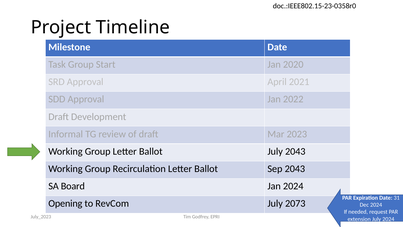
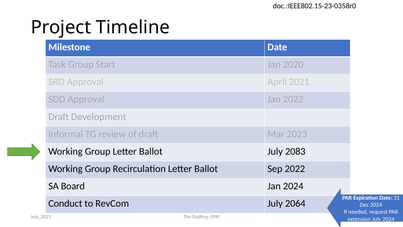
July 2043: 2043 -> 2083
Sep 2043: 2043 -> 2022
Opening: Opening -> Conduct
2073: 2073 -> 2064
